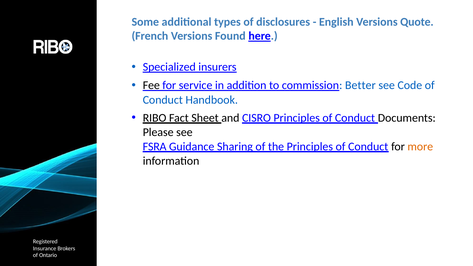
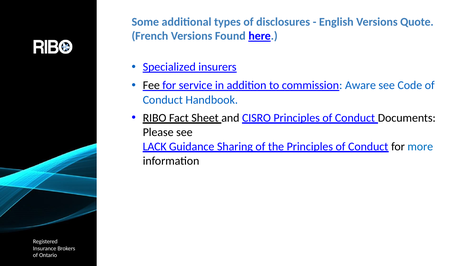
Better: Better -> Aware
FSRA: FSRA -> LACK
more colour: orange -> blue
